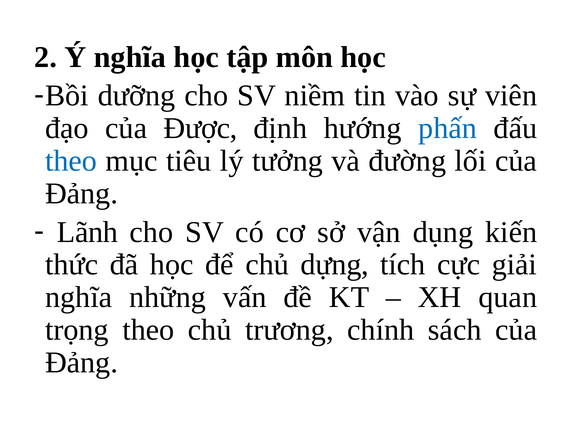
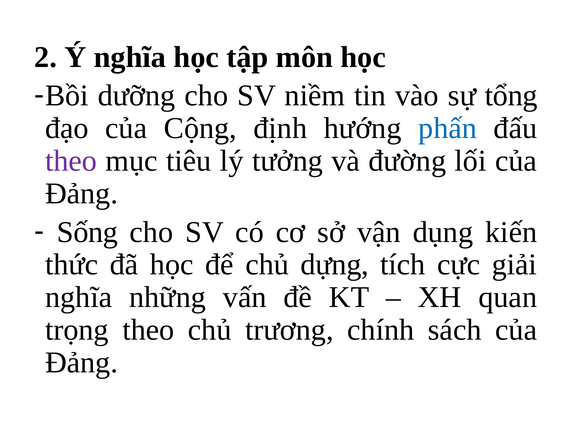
viên: viên -> tổng
Được: Được -> Cộng
theo at (71, 161) colour: blue -> purple
Lãnh: Lãnh -> Sống
